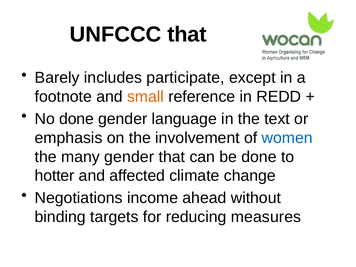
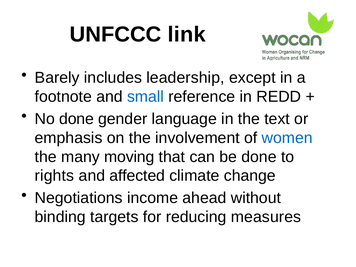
UNFCCC that: that -> link
participate: participate -> leadership
small colour: orange -> blue
many gender: gender -> moving
hotter: hotter -> rights
